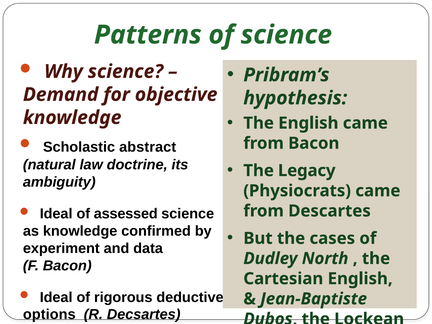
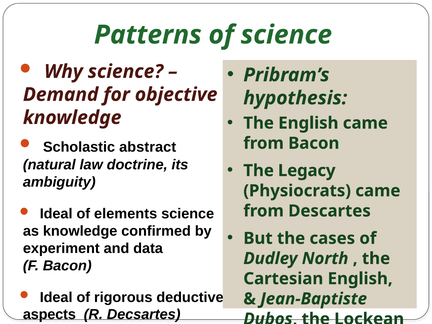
assessed: assessed -> elements
options: options -> aspects
